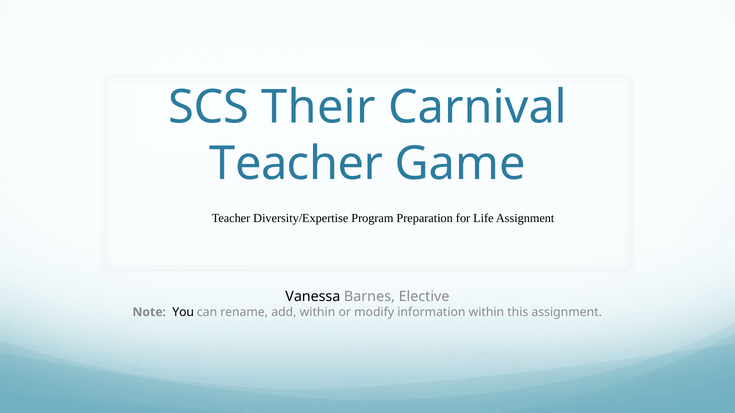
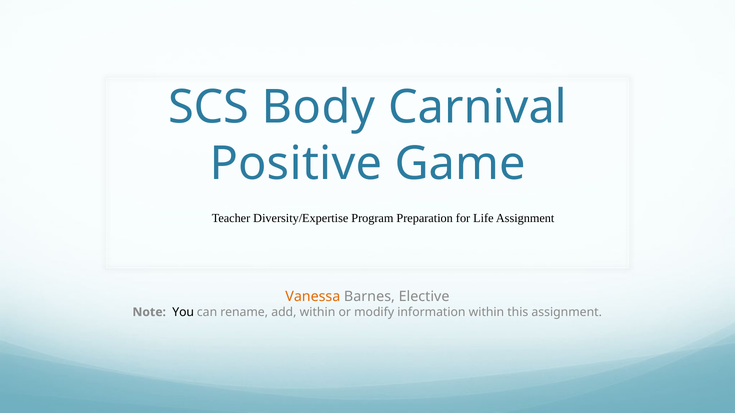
Their: Their -> Body
Teacher at (296, 164): Teacher -> Positive
Vanessa colour: black -> orange
